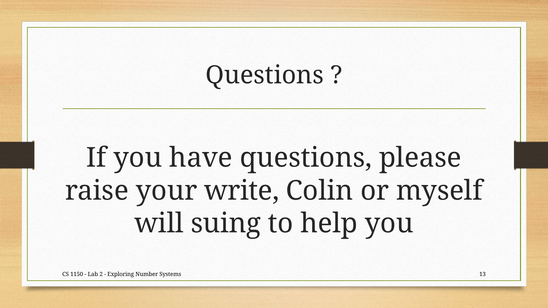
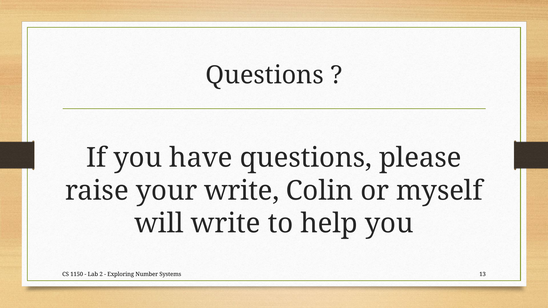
will suing: suing -> write
